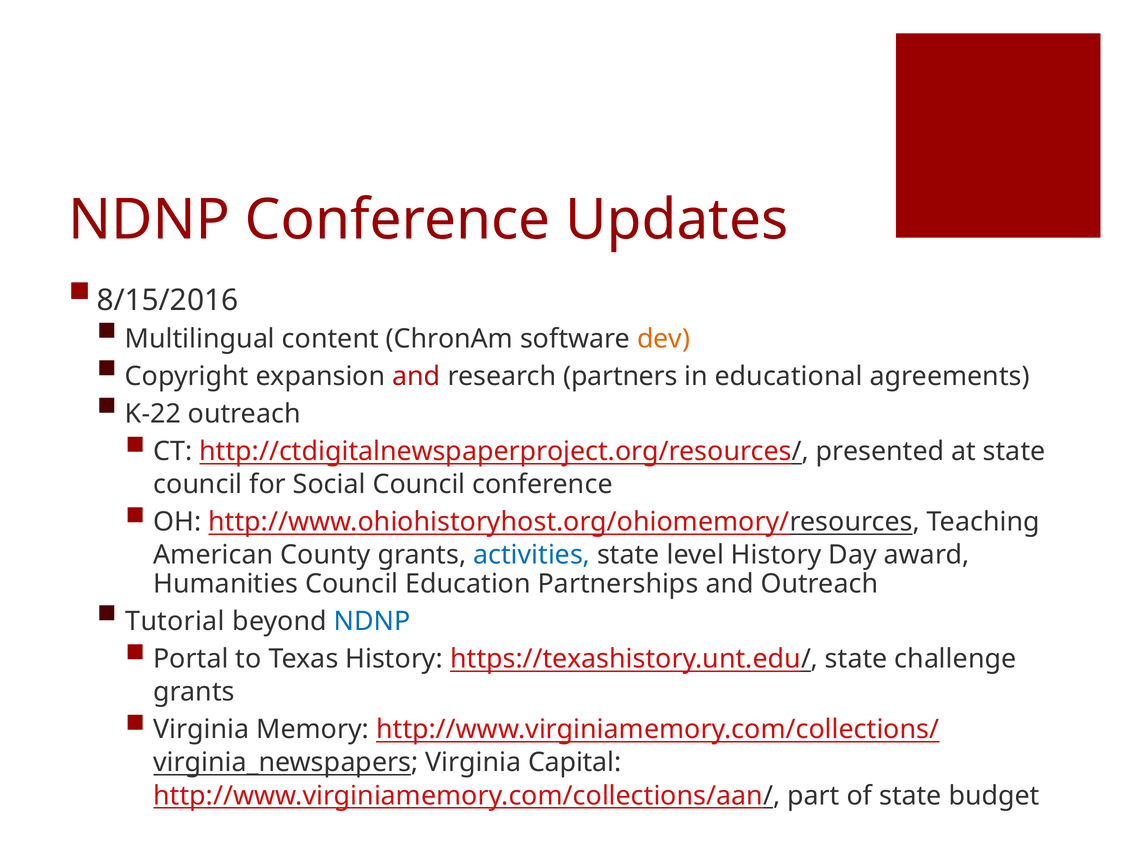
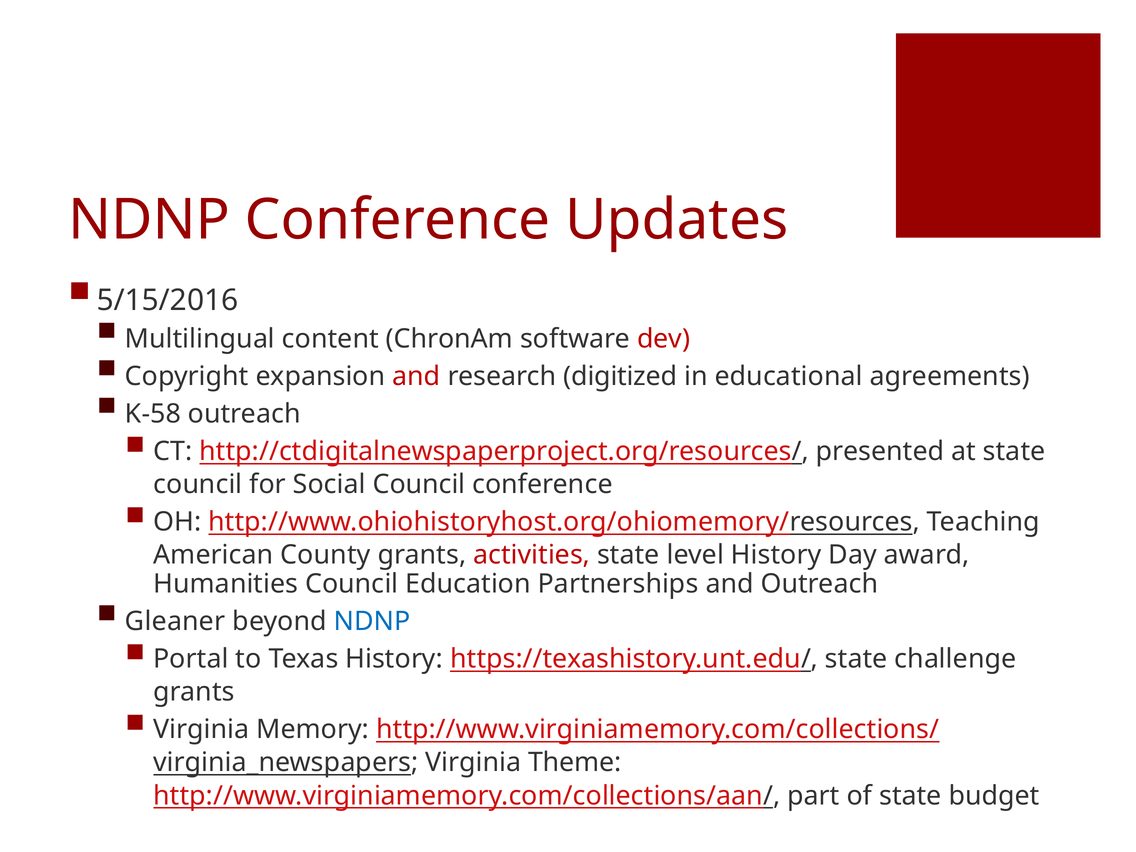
8/15/2016: 8/15/2016 -> 5/15/2016
dev colour: orange -> red
partners: partners -> digitized
K-22: K-22 -> K-58
activities colour: blue -> red
Tutorial: Tutorial -> Gleaner
Capital: Capital -> Theme
